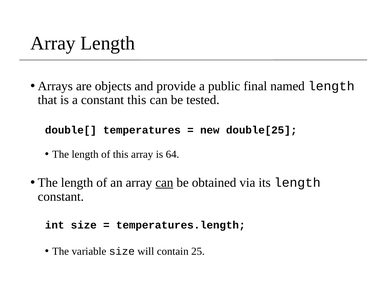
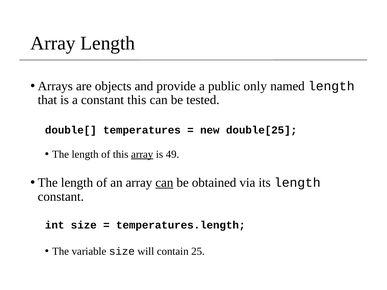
final: final -> only
array at (142, 154) underline: none -> present
64: 64 -> 49
